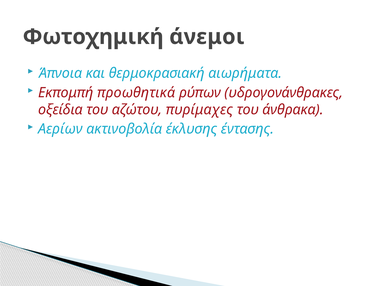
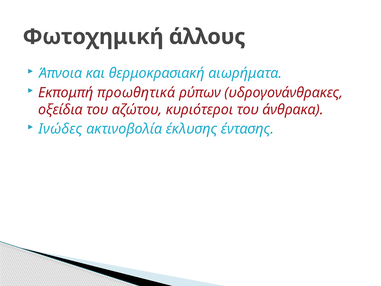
άνεμοι: άνεμοι -> άλλους
πυρίμαχες: πυρίμαχες -> κυριότεροι
Αερίων: Αερίων -> Ινώδες
